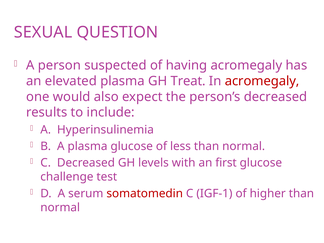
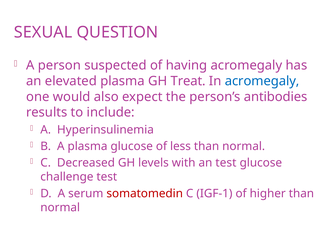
acromegaly at (262, 81) colour: red -> blue
person’s decreased: decreased -> antibodies
an first: first -> test
